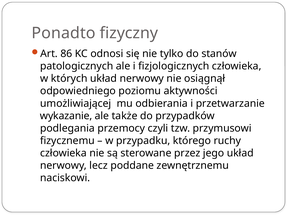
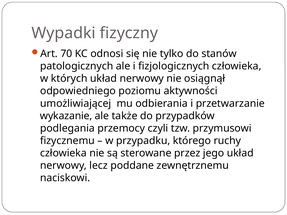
Ponadto: Ponadto -> Wypadki
86: 86 -> 70
